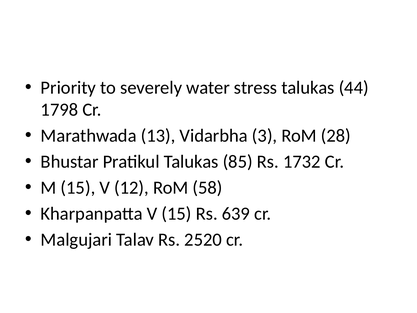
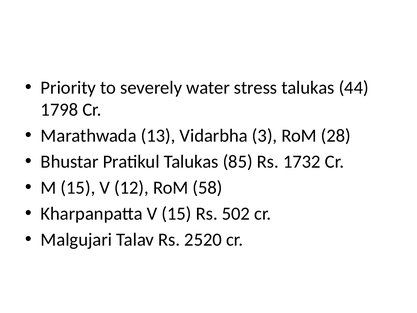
639: 639 -> 502
